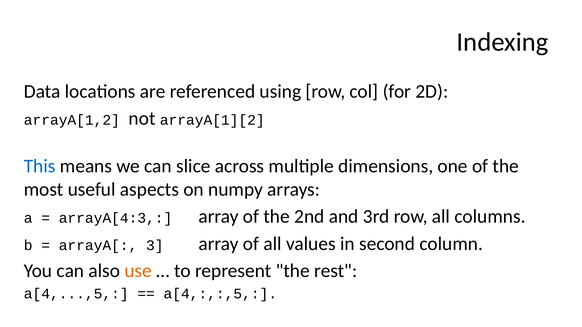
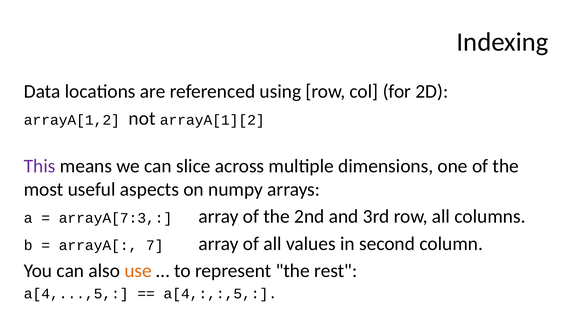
This colour: blue -> purple
arrayA[4:3: arrayA[4:3 -> arrayA[7:3
3: 3 -> 7
